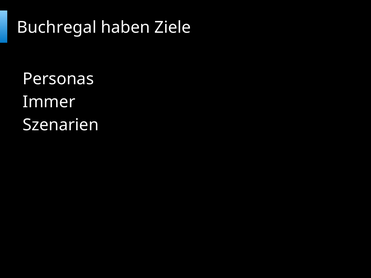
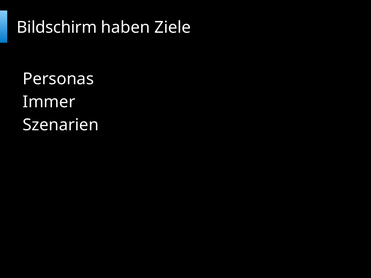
Buchregal: Buchregal -> Bildschirm
